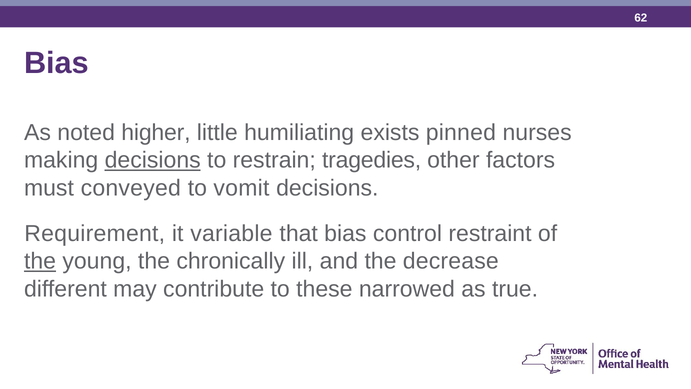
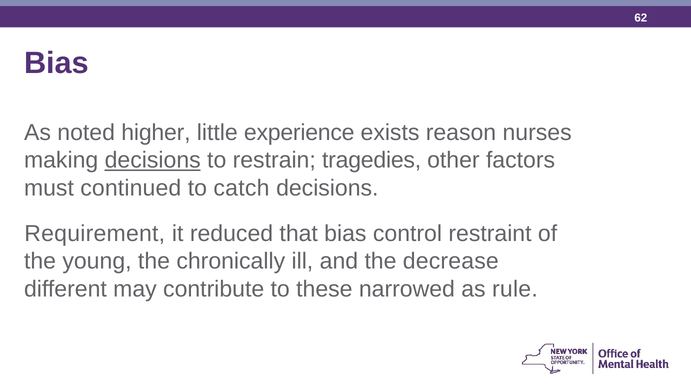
humiliating: humiliating -> experience
pinned: pinned -> reason
conveyed: conveyed -> continued
vomit: vomit -> catch
variable: variable -> reduced
the at (40, 261) underline: present -> none
true: true -> rule
